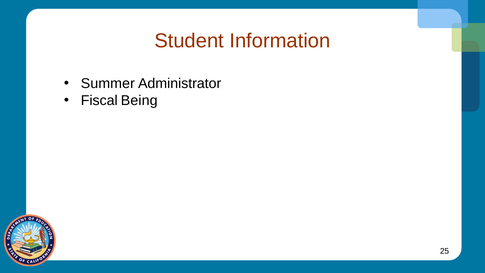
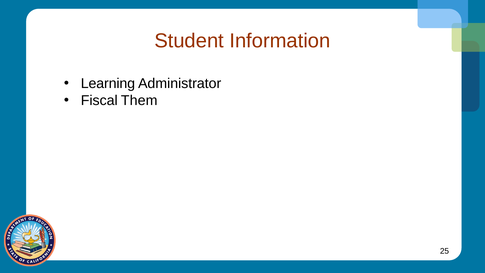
Summer: Summer -> Learning
Being: Being -> Them
